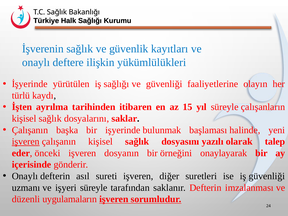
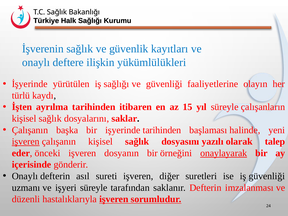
işyerinde bulunmak: bulunmak -> tarihinden
onaylayarak underline: none -> present
uygulamaların: uygulamaların -> hastalıklarıyla
